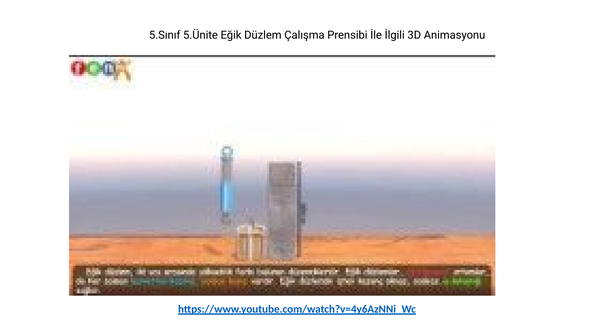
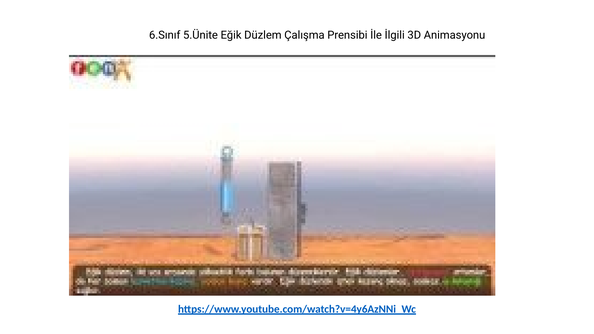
5.Sınıf: 5.Sınıf -> 6.Sınıf
